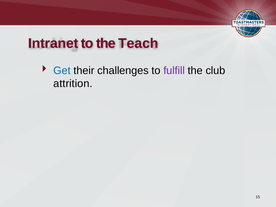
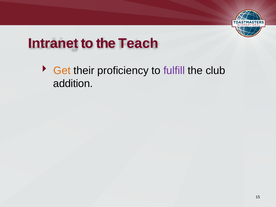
Get colour: blue -> orange
challenges: challenges -> proficiency
attrition: attrition -> addition
